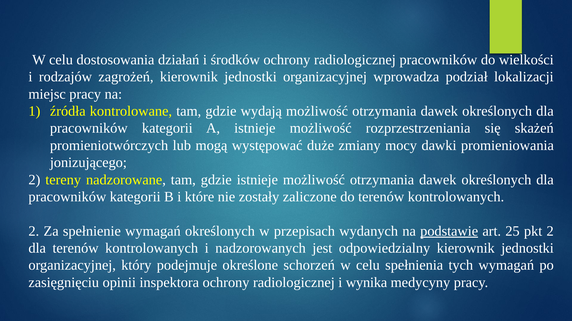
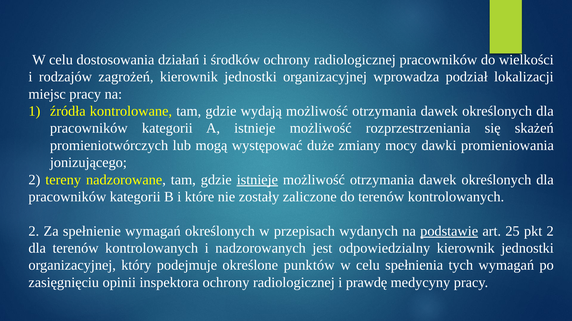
istnieje at (257, 180) underline: none -> present
schorzeń: schorzeń -> punktów
wynika: wynika -> prawdę
